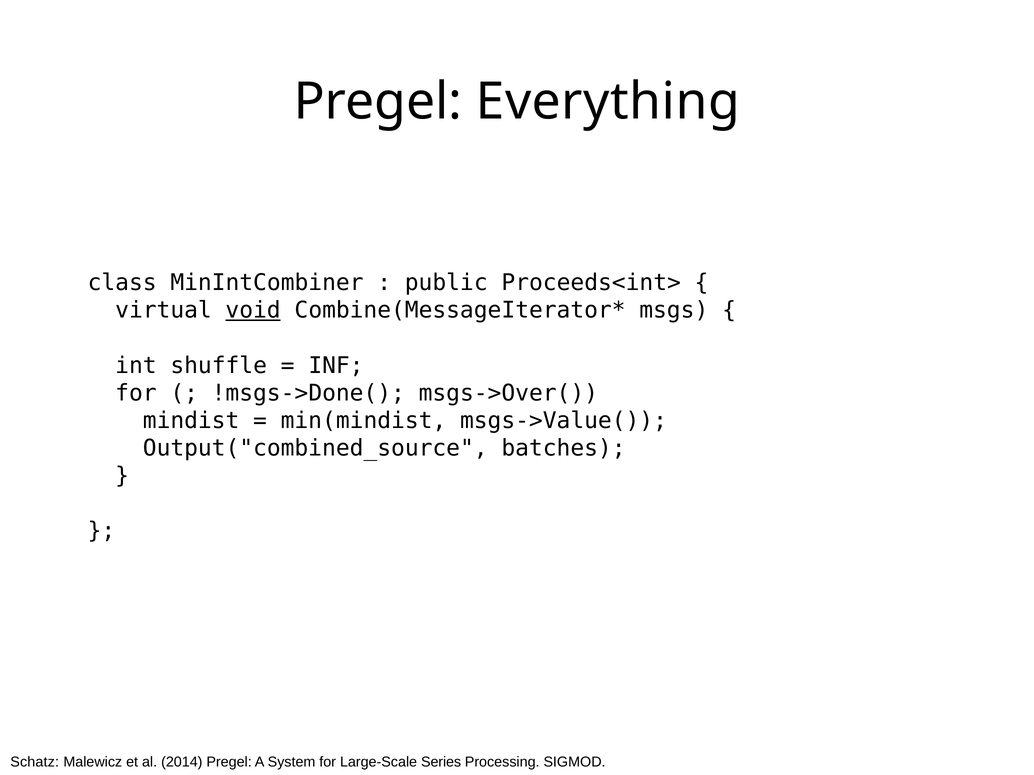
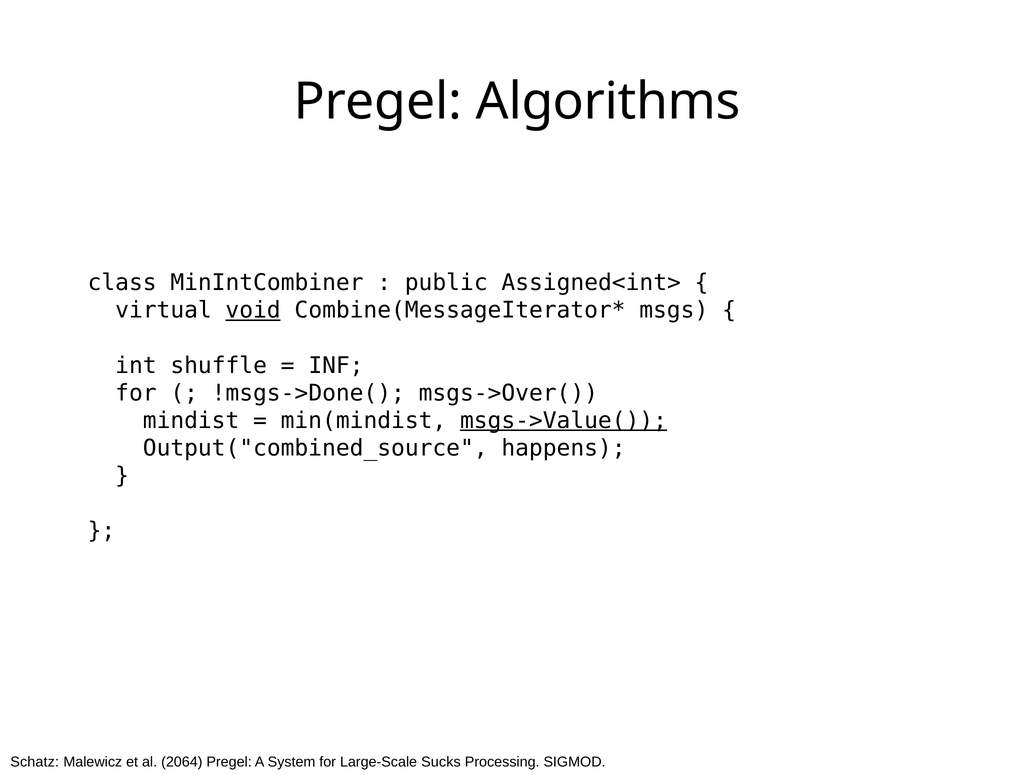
Everything: Everything -> Algorithms
Proceeds<int>: Proceeds<int> -> Assigned<int>
msgs->Value( underline: none -> present
batches: batches -> happens
2014: 2014 -> 2064
Series: Series -> Sucks
